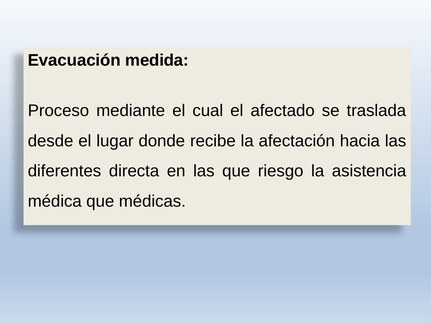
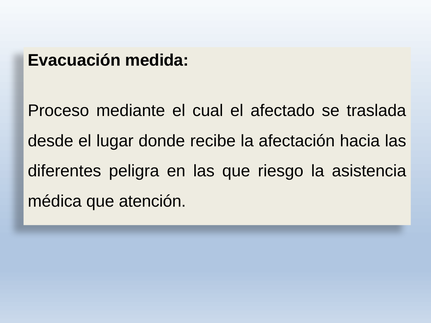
directa: directa -> peligra
médicas: médicas -> atención
